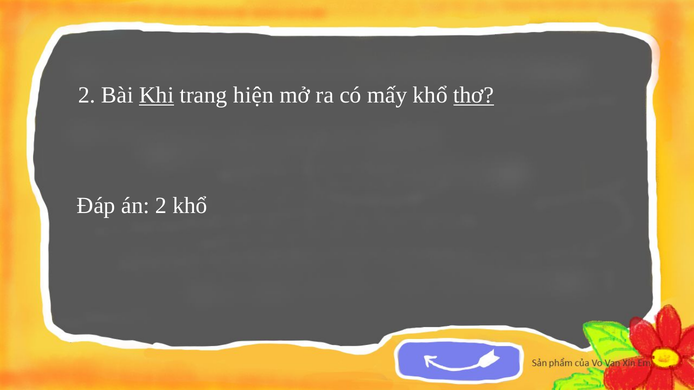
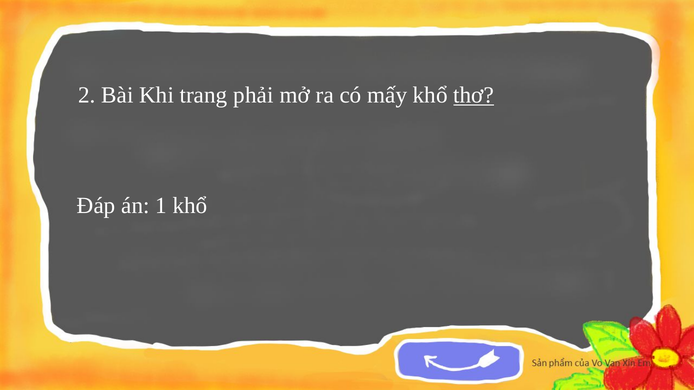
Khi underline: present -> none
hiện: hiện -> phải
án 2: 2 -> 1
